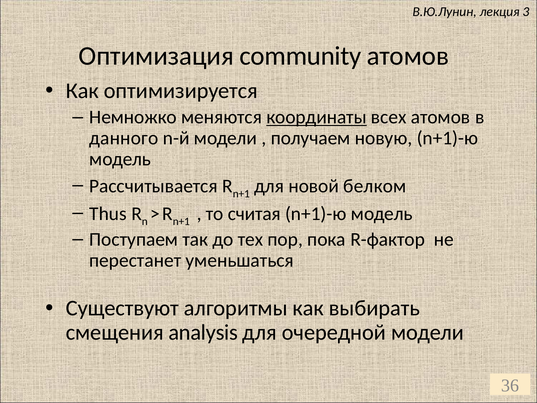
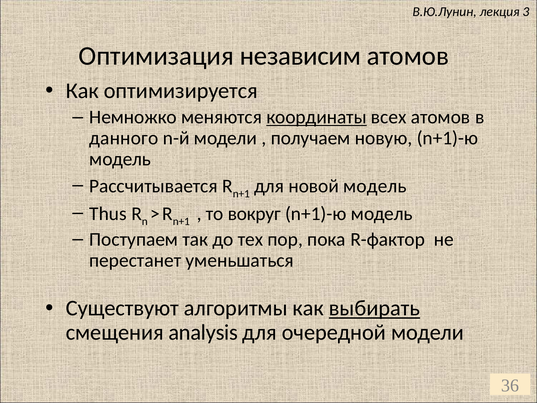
community: community -> независим
новой белком: белком -> модель
считая: считая -> вокруг
выбирать underline: none -> present
